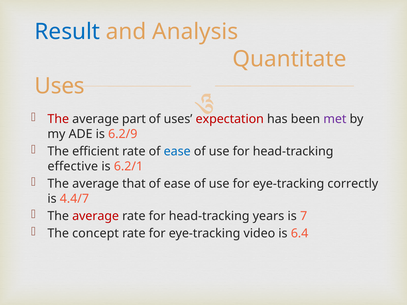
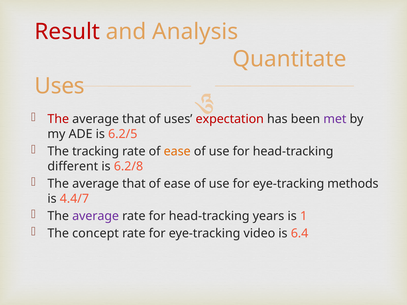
Result colour: blue -> red
part at (134, 119): part -> that
6.2/9: 6.2/9 -> 6.2/5
efficient: efficient -> tracking
ease at (177, 152) colour: blue -> orange
effective: effective -> different
6.2/1: 6.2/1 -> 6.2/8
correctly: correctly -> methods
average at (96, 216) colour: red -> purple
7: 7 -> 1
